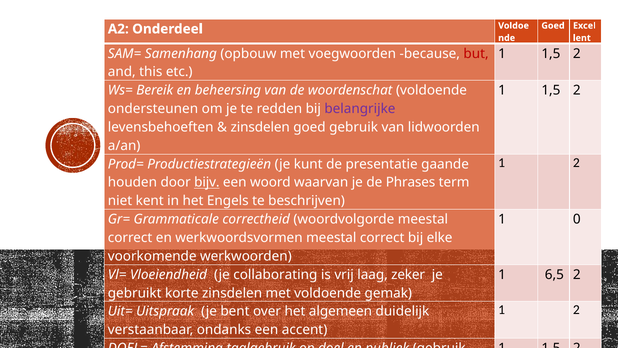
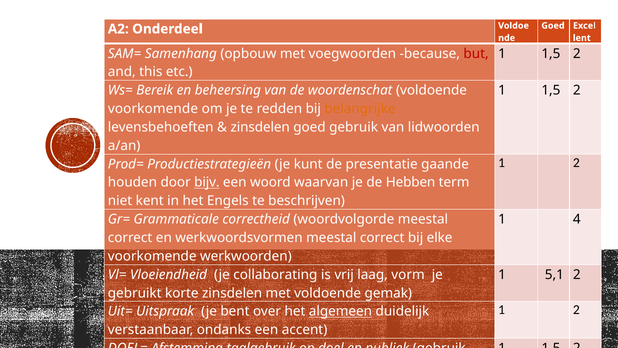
ondersteunen at (153, 109): ondersteunen -> voorkomende
belangrijke colour: purple -> orange
Phrases: Phrases -> Hebben
0: 0 -> 4
zeker: zeker -> vorm
6,5: 6,5 -> 5,1
algemeen underline: none -> present
